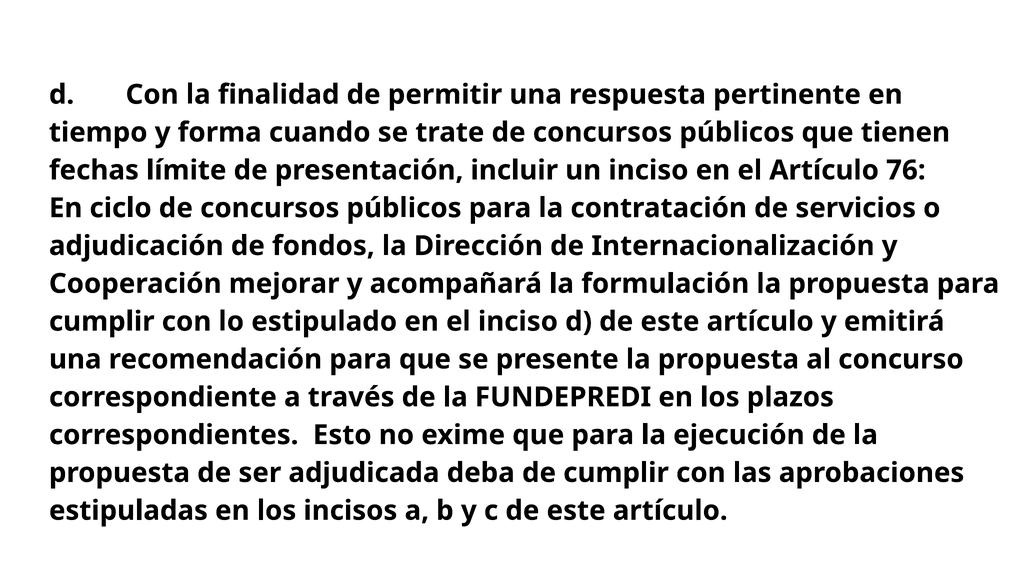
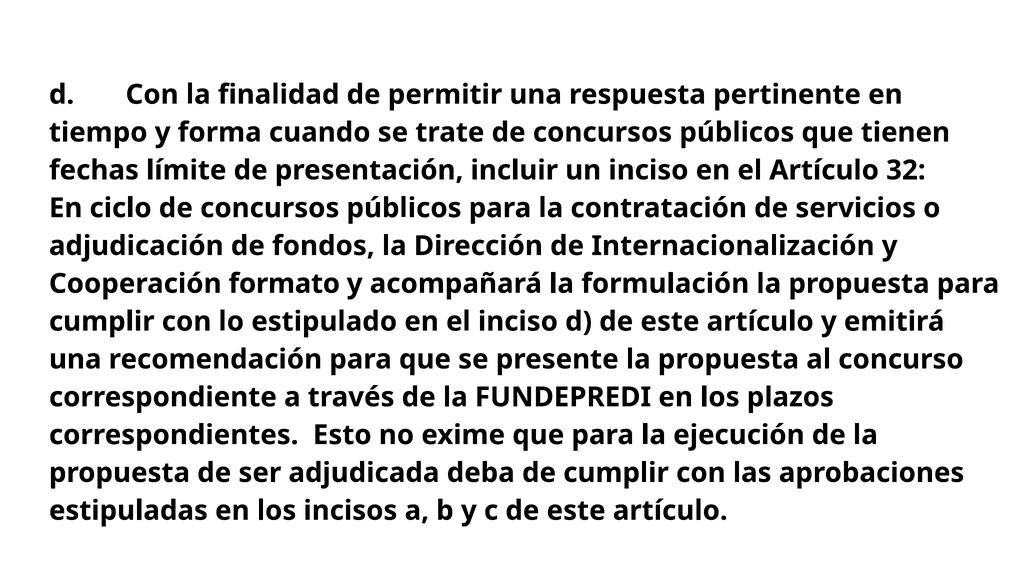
76: 76 -> 32
mejorar: mejorar -> formato
